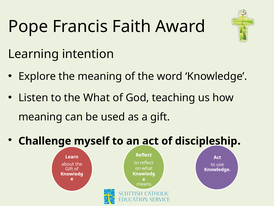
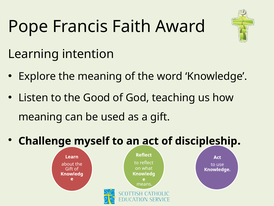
the What: What -> Good
